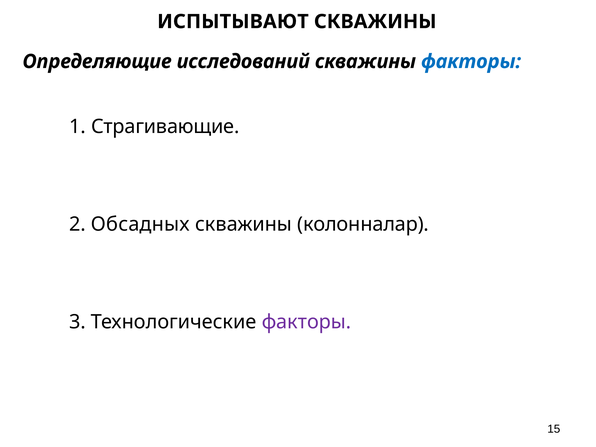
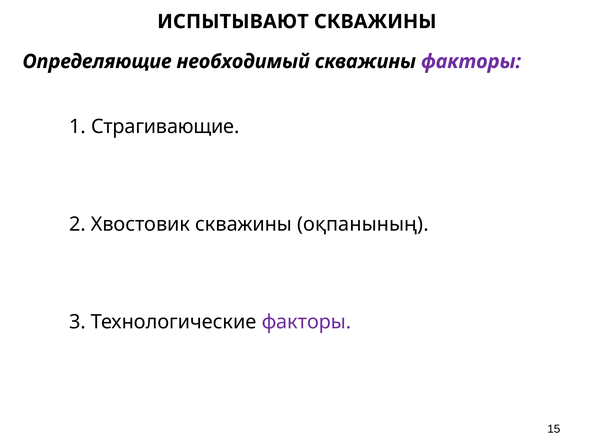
исследований: исследований -> необходимый
факторы at (471, 62) colour: blue -> purple
Обсадных: Обсадных -> Хвостовик
колонналар: колонналар -> оқпанының
